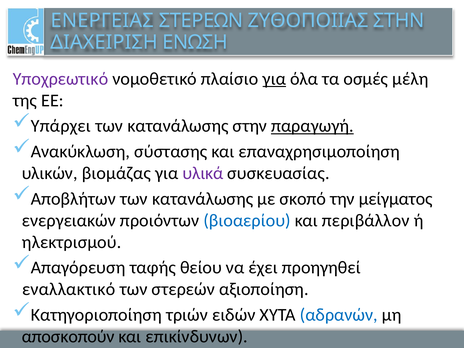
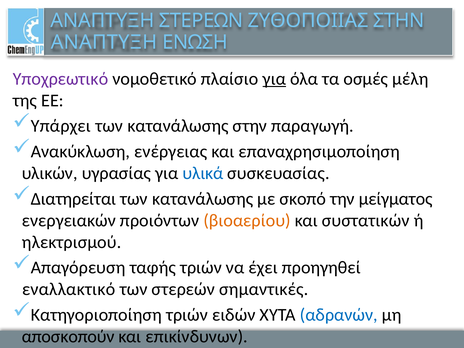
ΕΝΕΡΓΕΙΑΣ at (102, 21): ΕΝΕΡΓΕΙΑΣ -> ΑΝΑΠΤΥΞΗ
ΔΙΑΧΕΙΡΙΣΗ at (104, 42): ΔΙΑΧΕΙΡΙΣΗ -> ΑΝΑΠΤΥΞΗ
παραγωγή underline: present -> none
σύστασης: σύστασης -> ενέργειας
βιομάζας: βιομάζας -> υγρασίας
υλικά colour: purple -> blue
Αποβλήτων: Αποβλήτων -> Διατηρείται
βιοαερίου colour: blue -> orange
περιβάλλον: περιβάλλον -> συστατικών
ταφής θείου: θείου -> τριών
αξιοποίηση: αξιοποίηση -> σημαντικές
